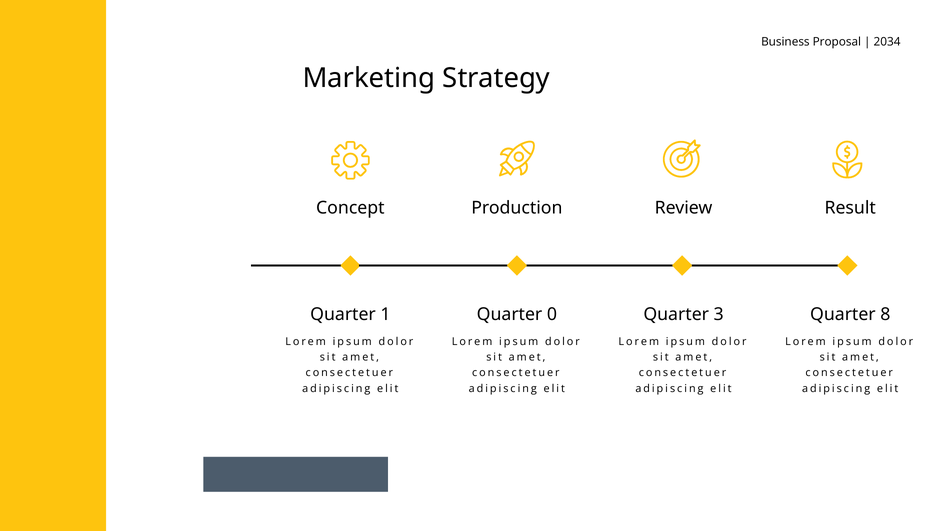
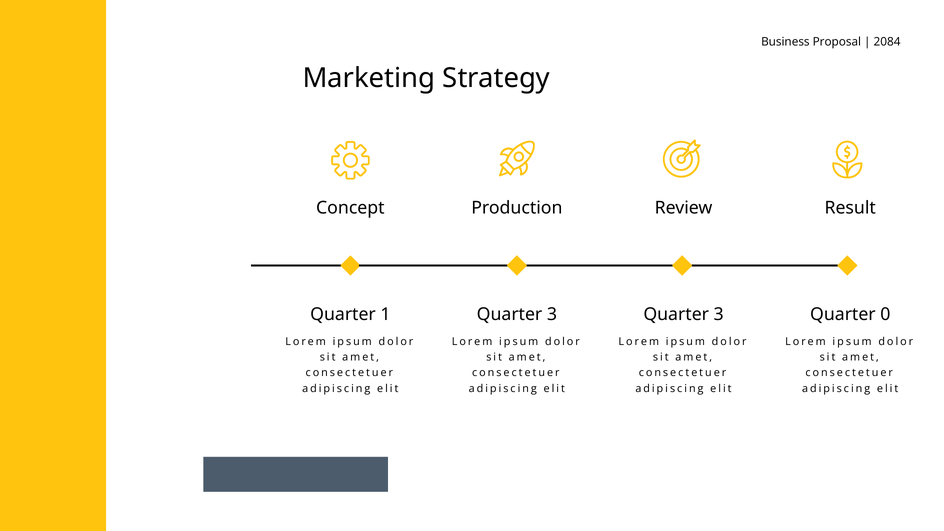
2034: 2034 -> 2084
0 at (552, 315): 0 -> 3
8: 8 -> 0
